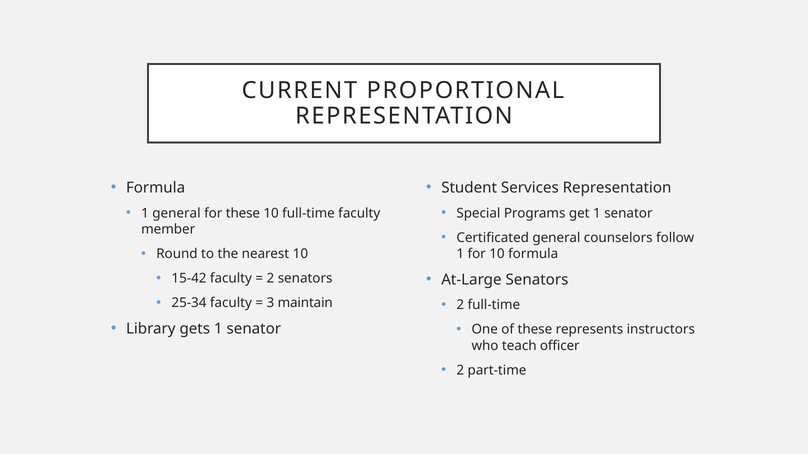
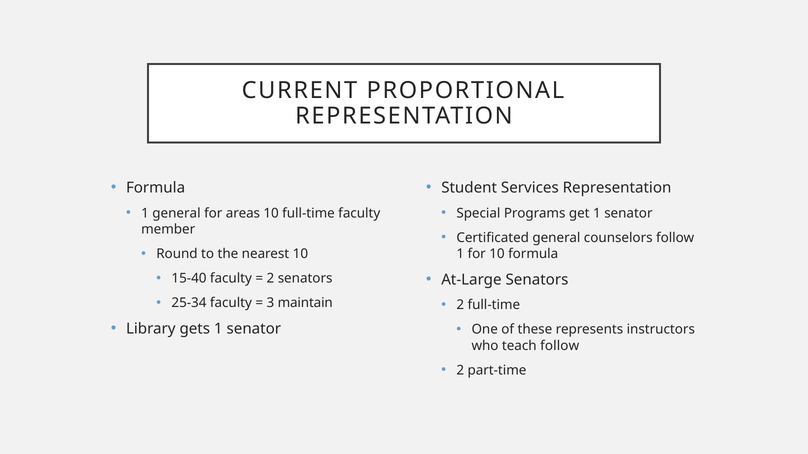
for these: these -> areas
15-42: 15-42 -> 15-40
teach officer: officer -> follow
